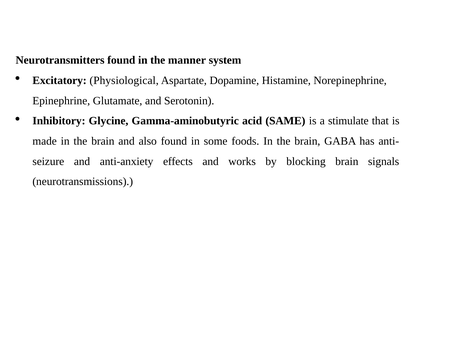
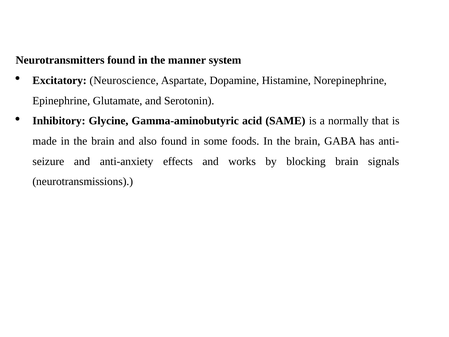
Physiological: Physiological -> Neuroscience
stimulate: stimulate -> normally
